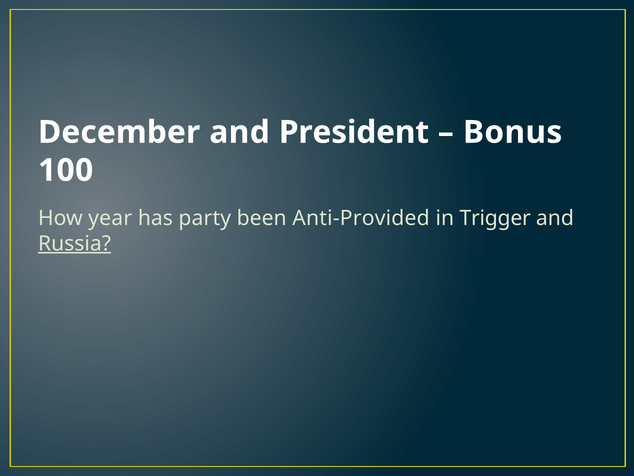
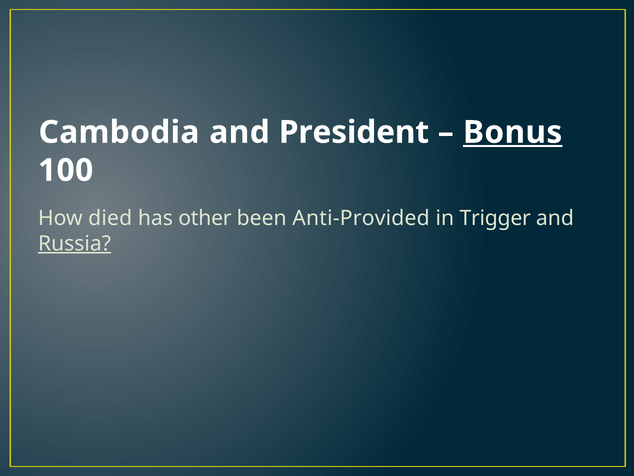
December: December -> Cambodia
Bonus underline: none -> present
year: year -> died
party: party -> other
